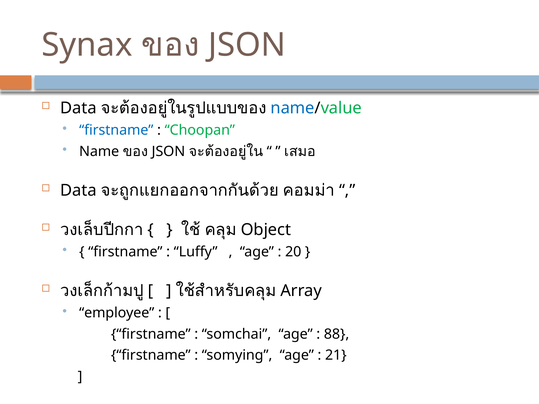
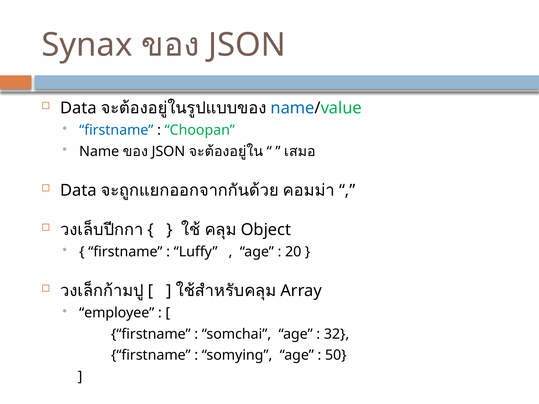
88: 88 -> 32
21: 21 -> 50
